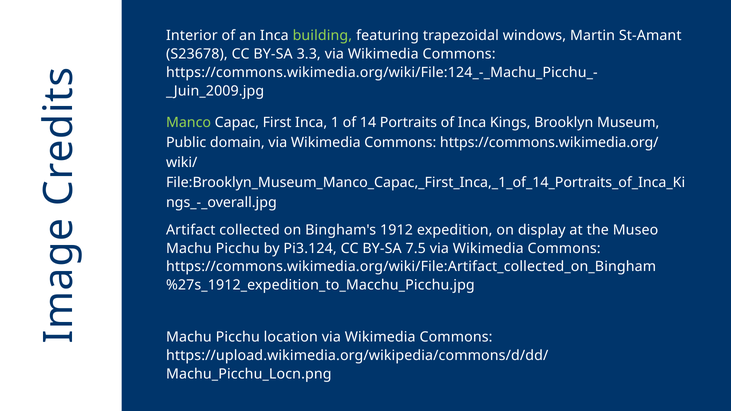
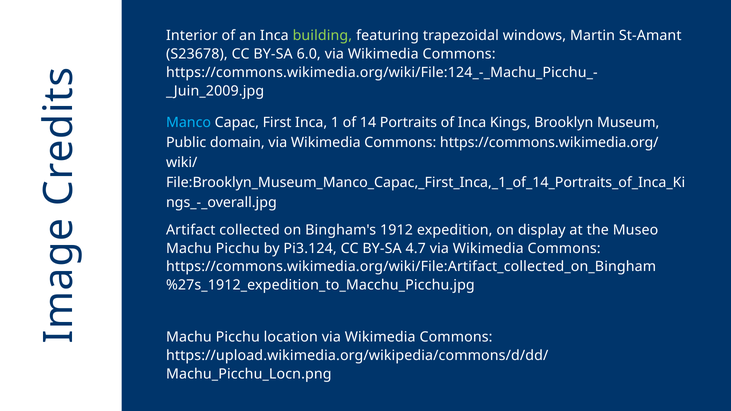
3.3: 3.3 -> 6.0
Manco colour: light green -> light blue
7.5: 7.5 -> 4.7
